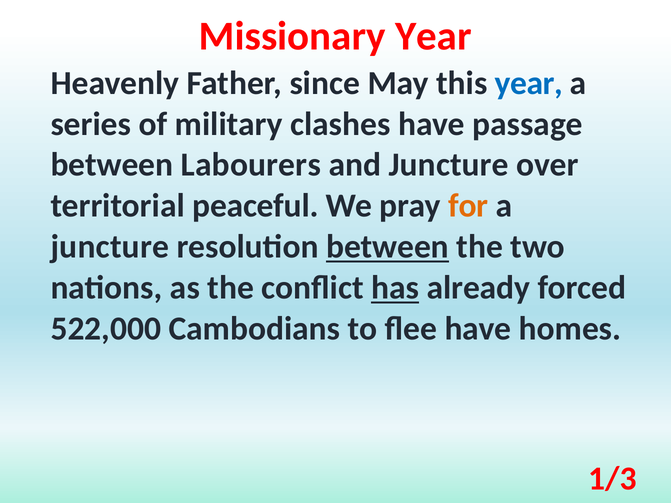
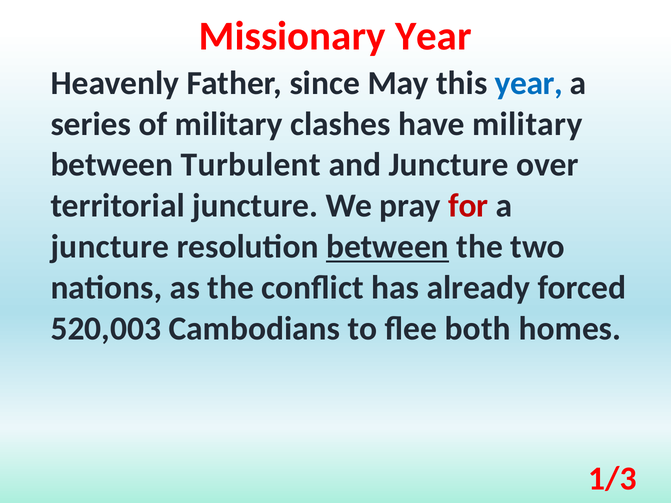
have passage: passage -> military
Labourers: Labourers -> Turbulent
territorial peaceful: peaceful -> juncture
for colour: orange -> red
has underline: present -> none
522,000: 522,000 -> 520,003
flee have: have -> both
